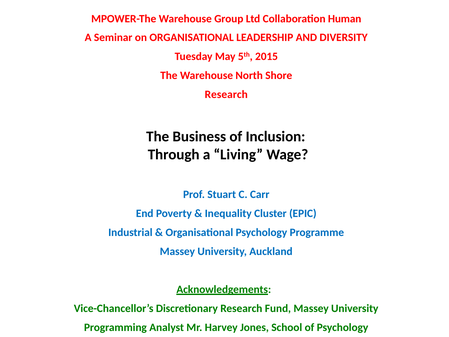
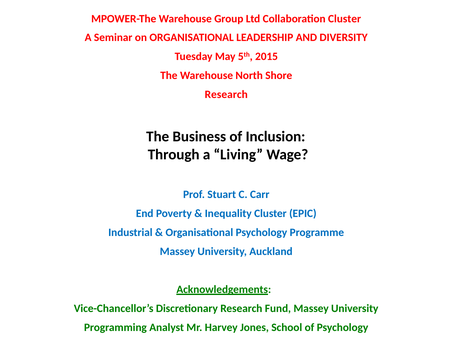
Collaboration Human: Human -> Cluster
